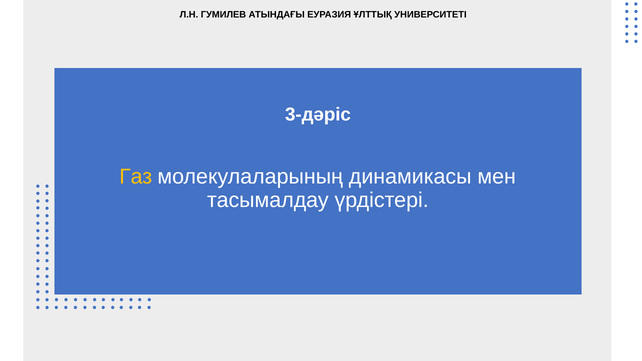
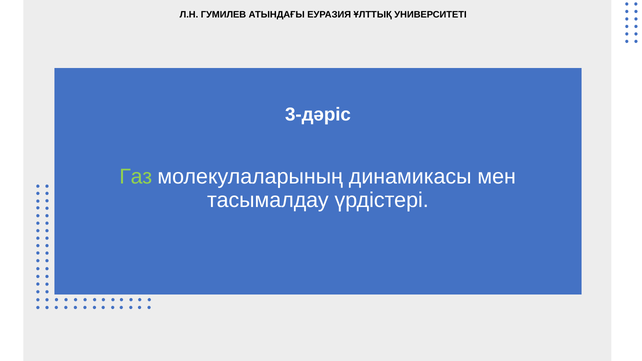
Газ colour: yellow -> light green
